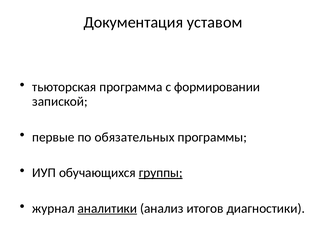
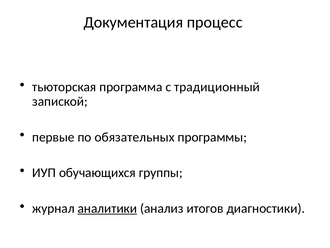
уставом: уставом -> процесс
формировании: формировании -> традиционный
группы underline: present -> none
